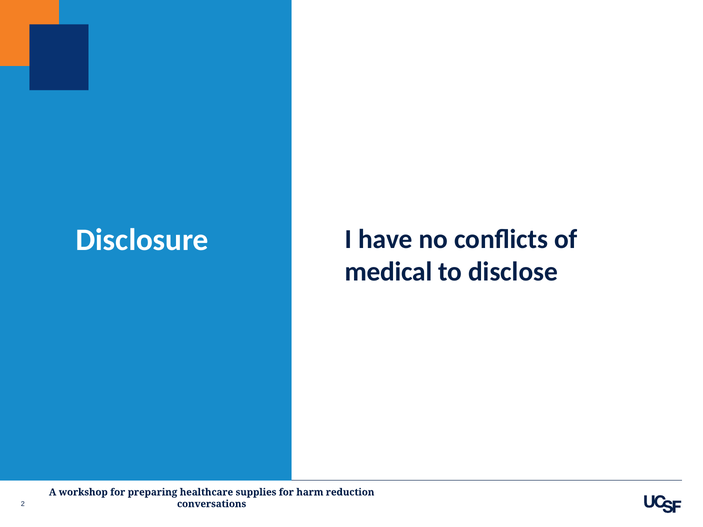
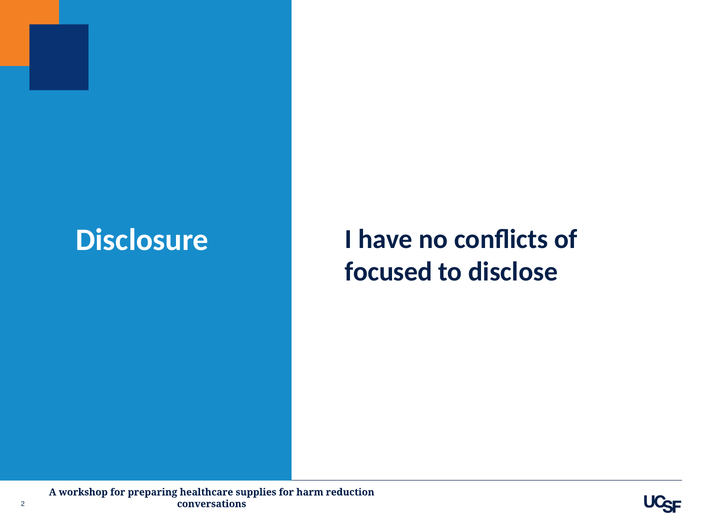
medical: medical -> focused
